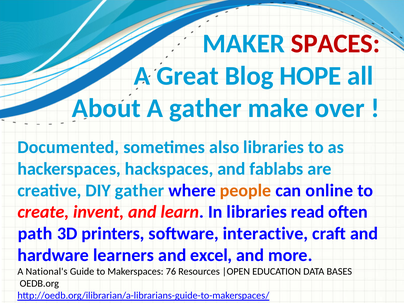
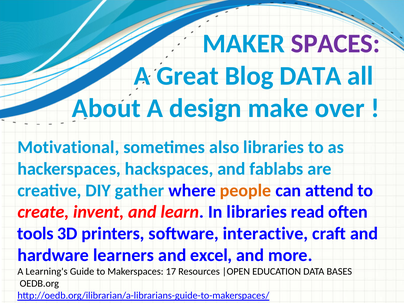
SPACES colour: red -> purple
Blog HOPE: HOPE -> DATA
A gather: gather -> design
Documented: Documented -> Motivational
online: online -> attend
path: path -> tools
National's: National's -> Learning's
76: 76 -> 17
